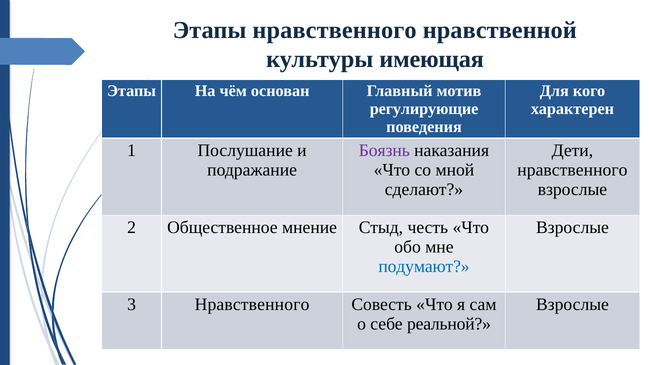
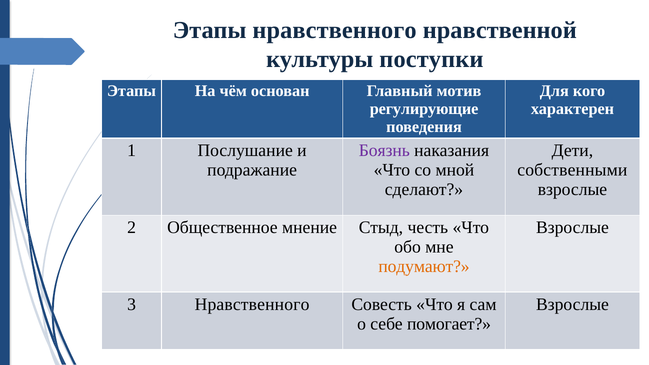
имеющая: имеющая -> поступки
нравственного at (572, 170): нравственного -> собственными
подумают colour: blue -> orange
реальной: реальной -> помогает
